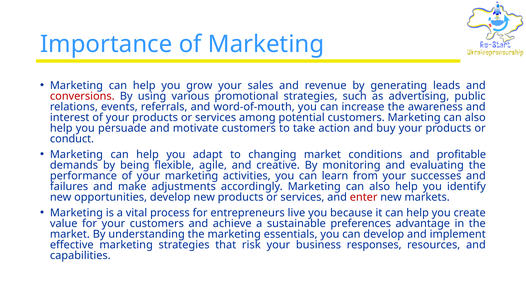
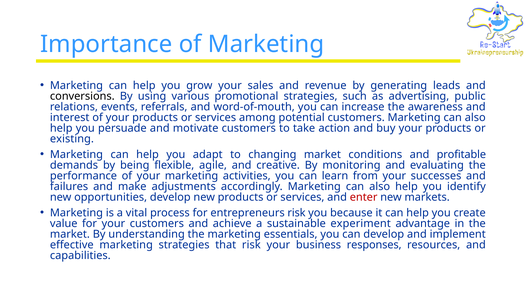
conversions colour: red -> black
conduct: conduct -> existing
entrepreneurs live: live -> risk
preferences: preferences -> experiment
